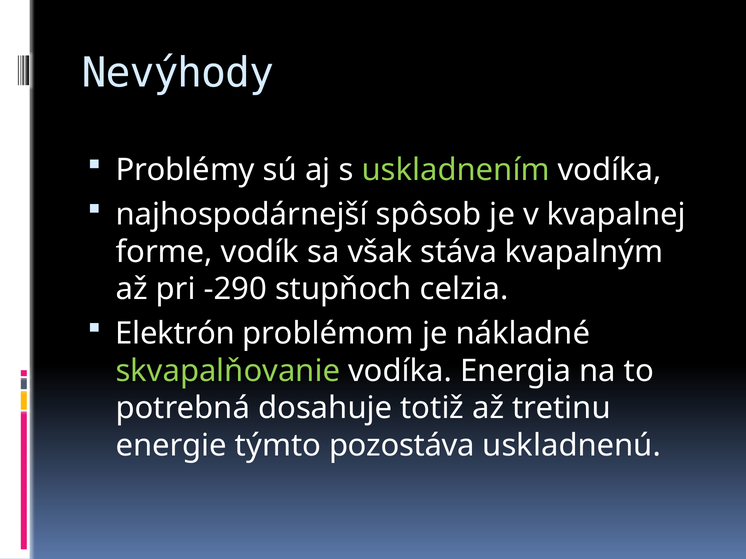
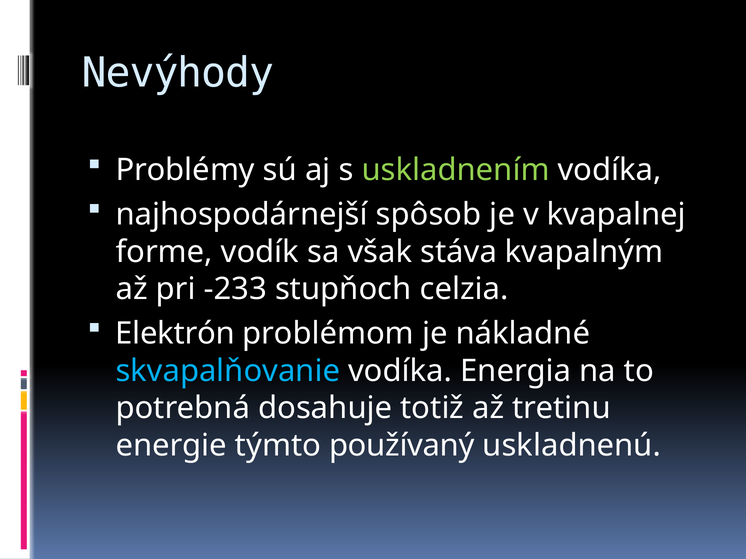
-290: -290 -> -233
skvapalňovanie colour: light green -> light blue
pozostáva: pozostáva -> používaný
